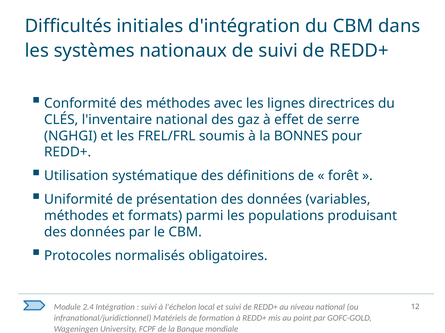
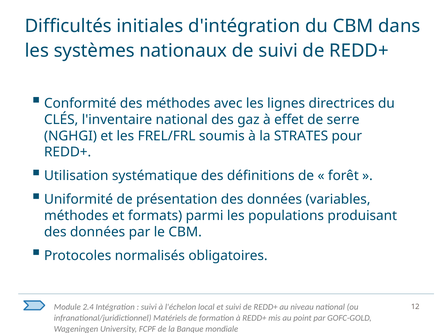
BONNES: BONNES -> STRATES
